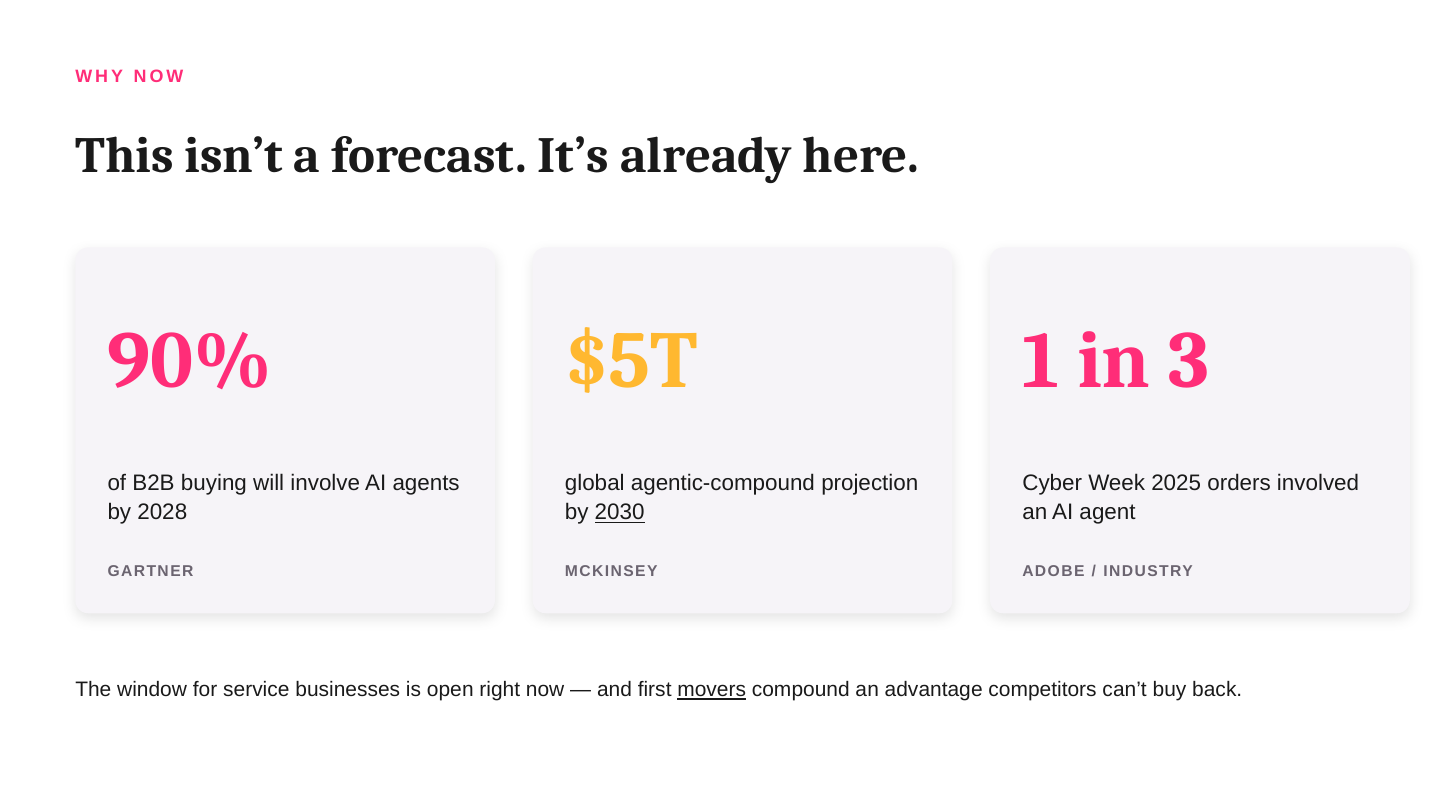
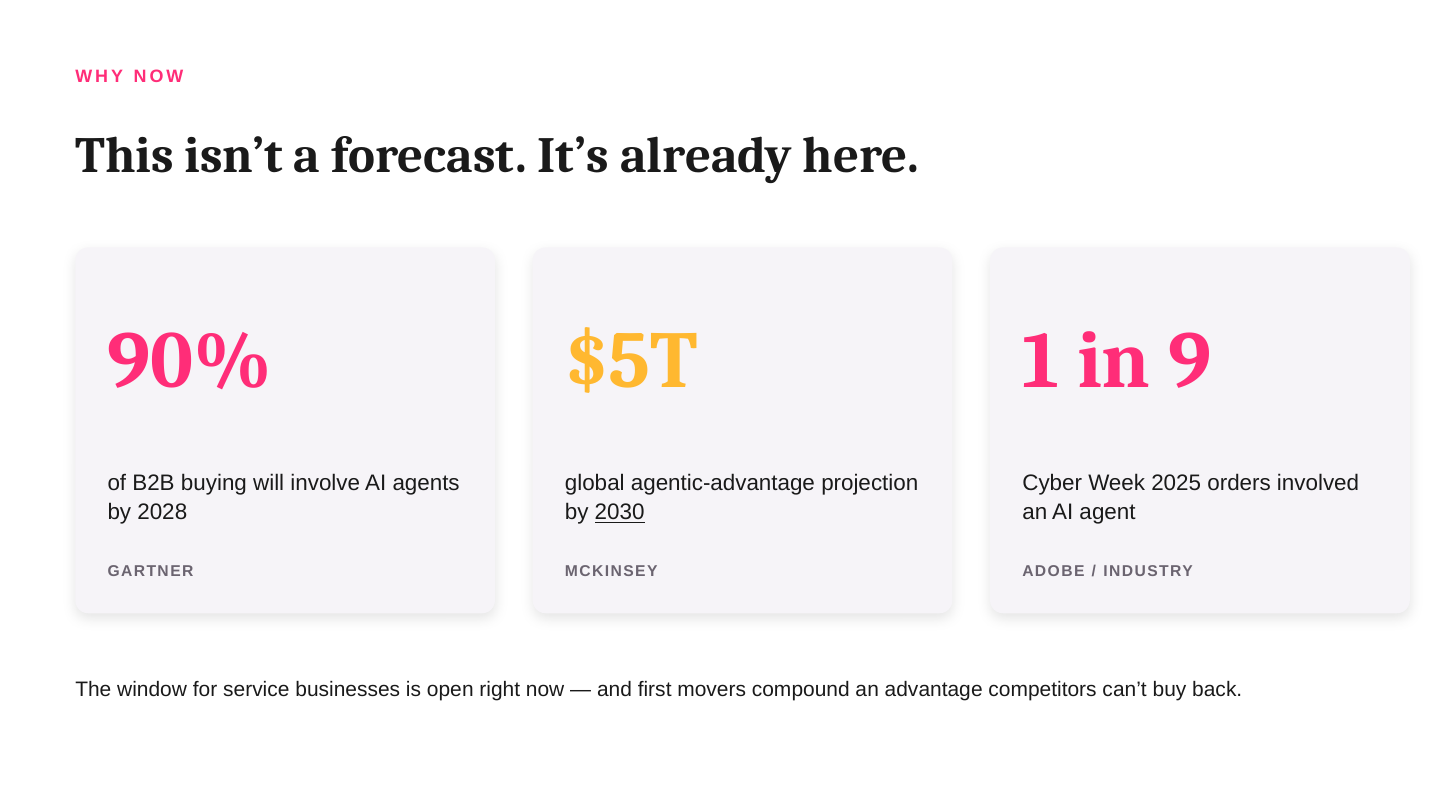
3: 3 -> 9
agentic-compound: agentic-compound -> agentic-advantage
movers underline: present -> none
